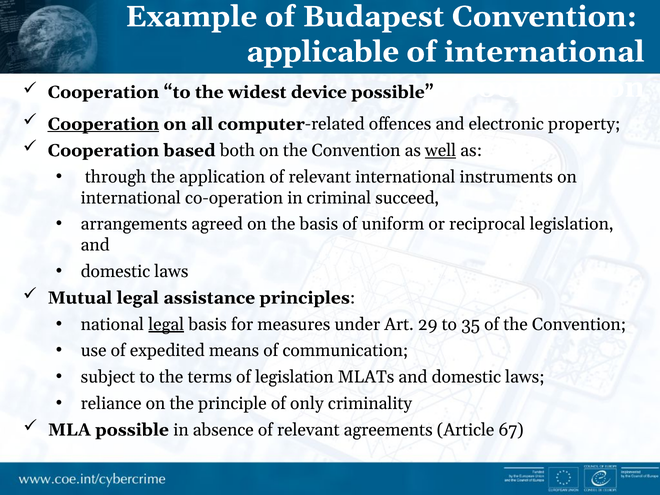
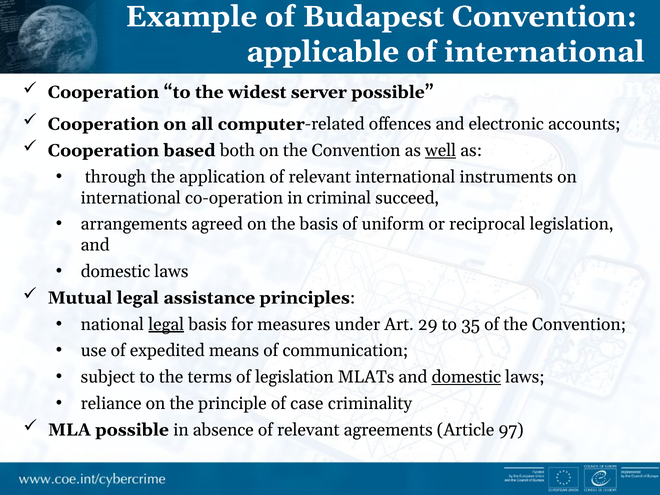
device: device -> server
Cooperation at (103, 124) underline: present -> none
property: property -> accounts
domestic at (466, 377) underline: none -> present
only: only -> case
67: 67 -> 97
